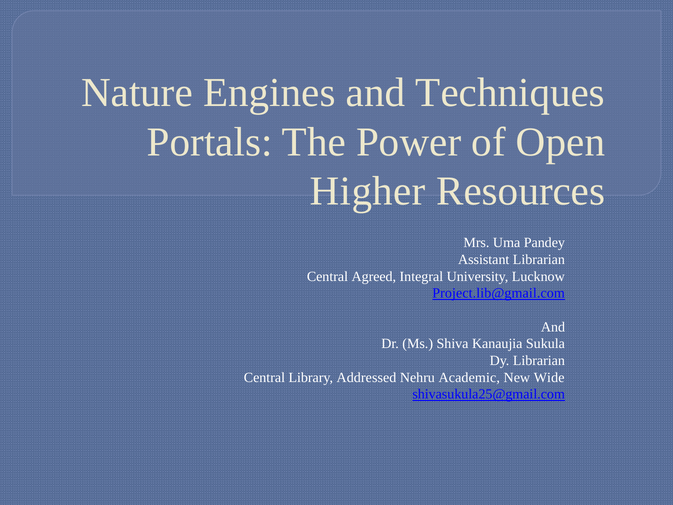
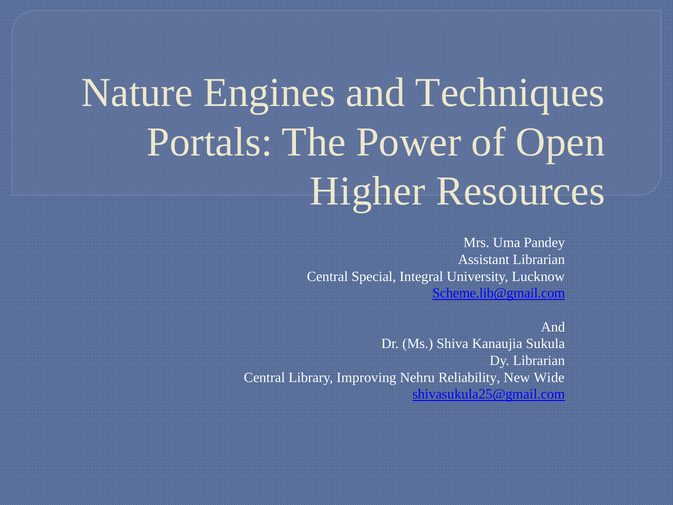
Agreed: Agreed -> Special
Project.lib@gmail.com: Project.lib@gmail.com -> Scheme.lib@gmail.com
Addressed: Addressed -> Improving
Academic: Academic -> Reliability
